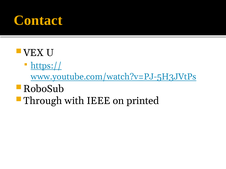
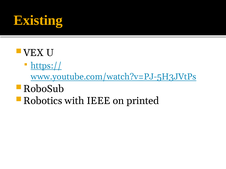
Contact: Contact -> Existing
Through: Through -> Robotics
